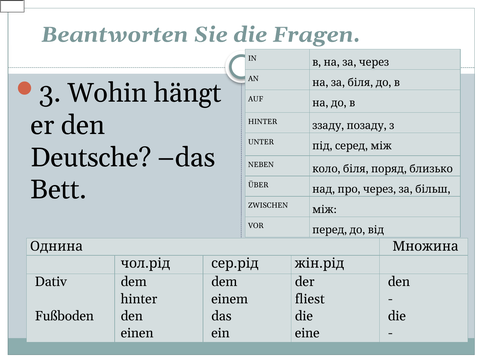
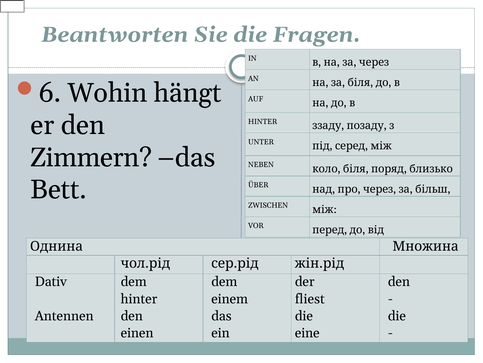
3: 3 -> 6
Deutsche: Deutsche -> Zimmern
Fußboden: Fußboden -> Antennen
